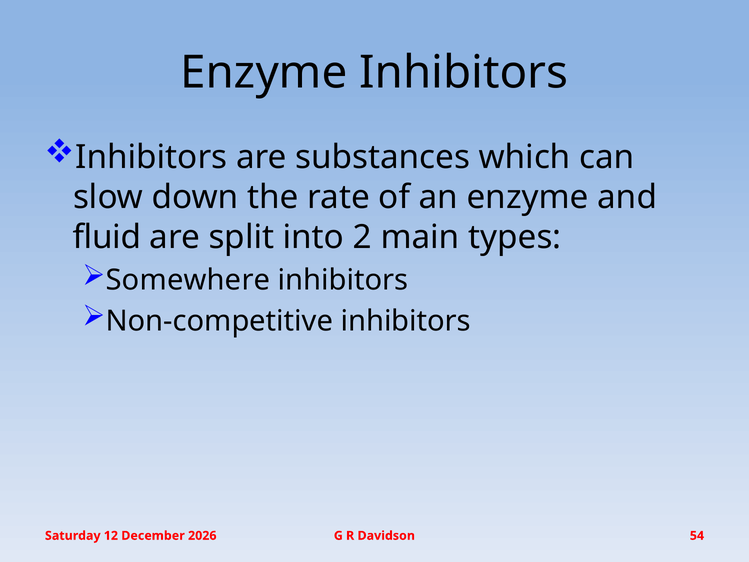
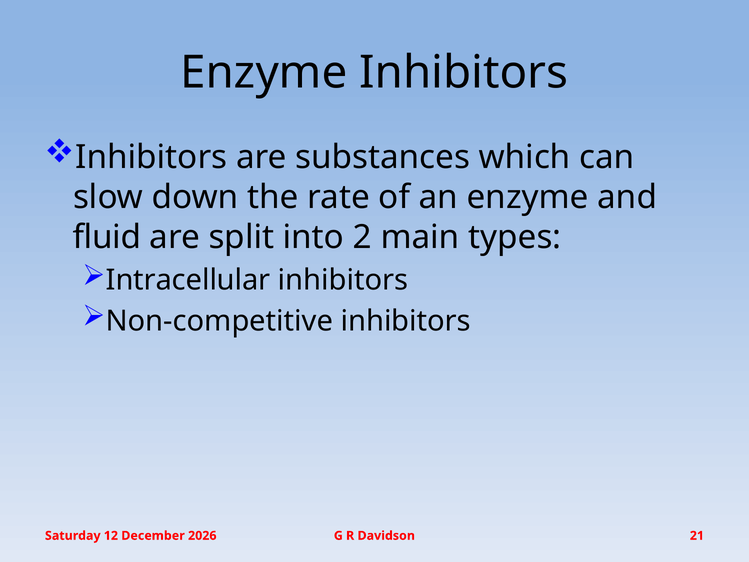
Somewhere: Somewhere -> Intracellular
54: 54 -> 21
